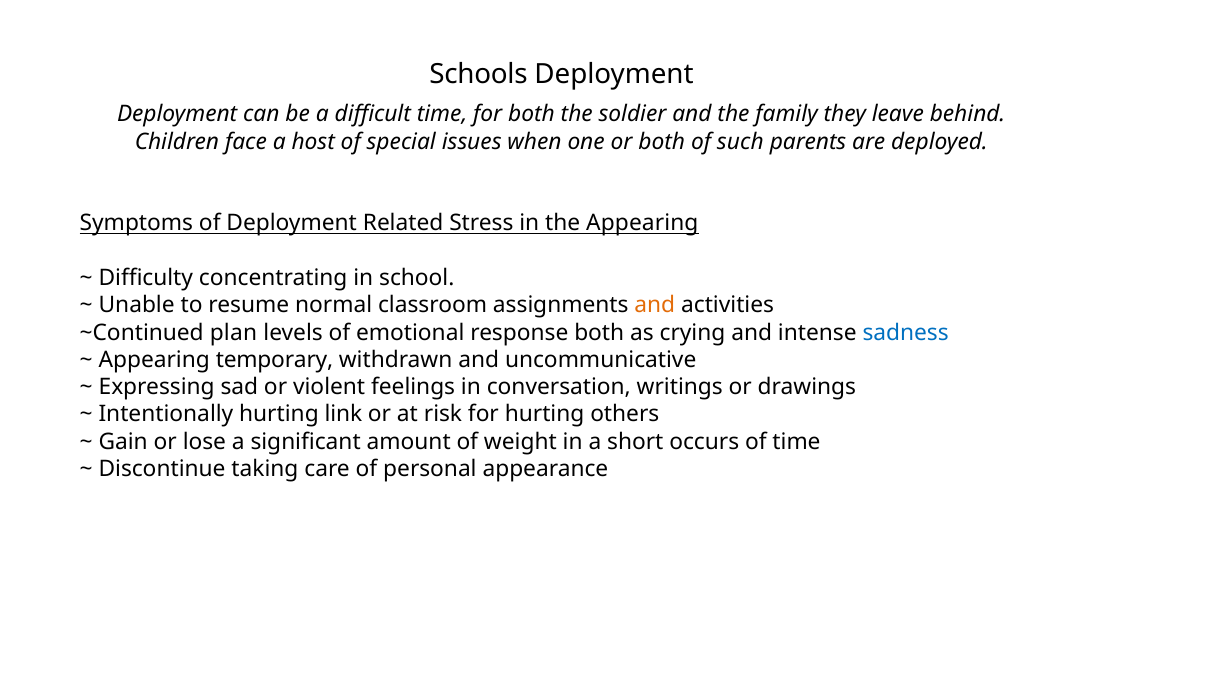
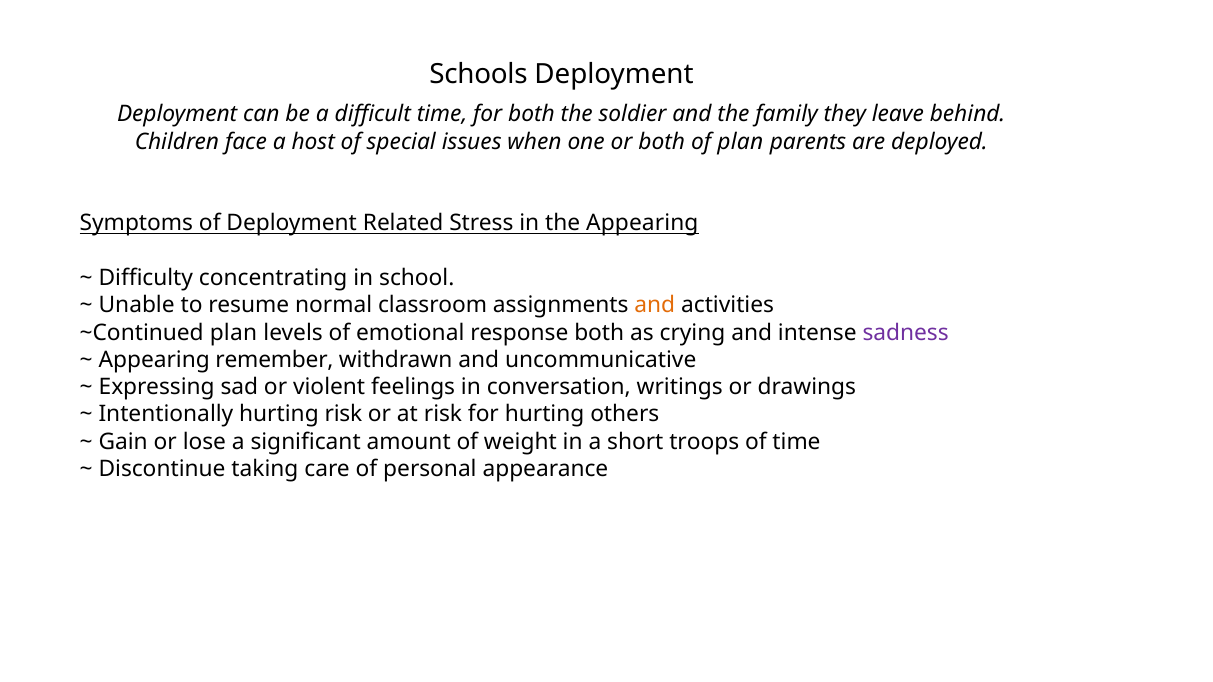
of such: such -> plan
sadness colour: blue -> purple
temporary: temporary -> remember
hurting link: link -> risk
occurs: occurs -> troops
